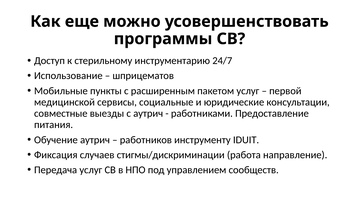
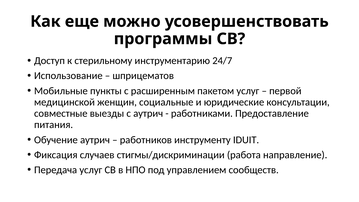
сервисы: сервисы -> женщин
